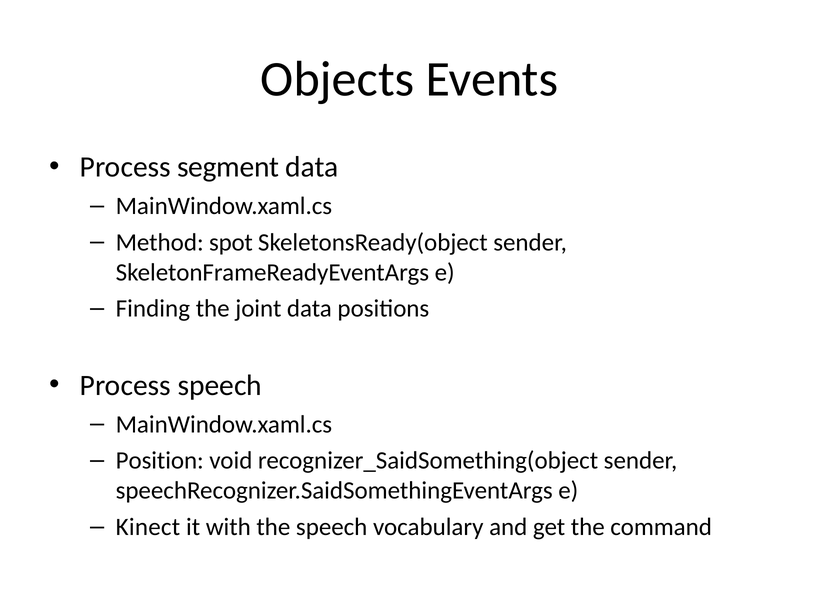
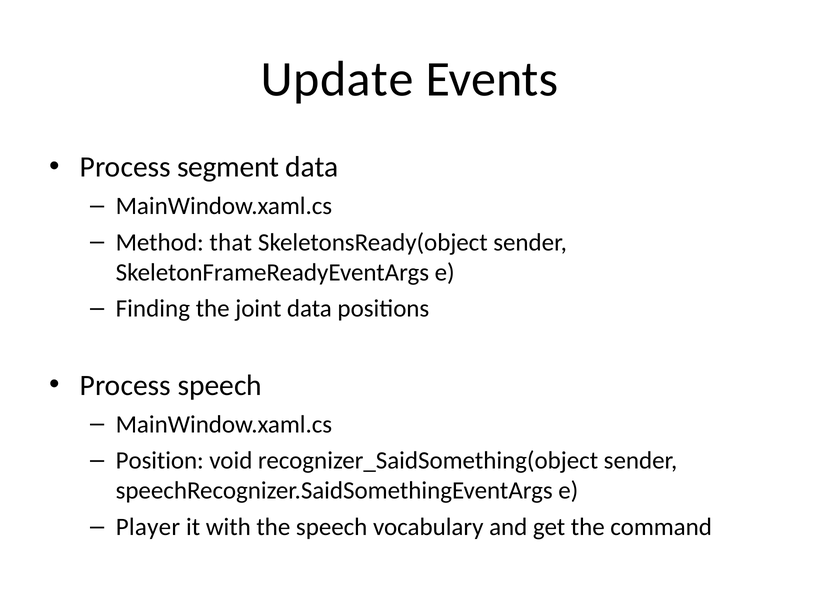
Objects: Objects -> Update
spot: spot -> that
Kinect: Kinect -> Player
